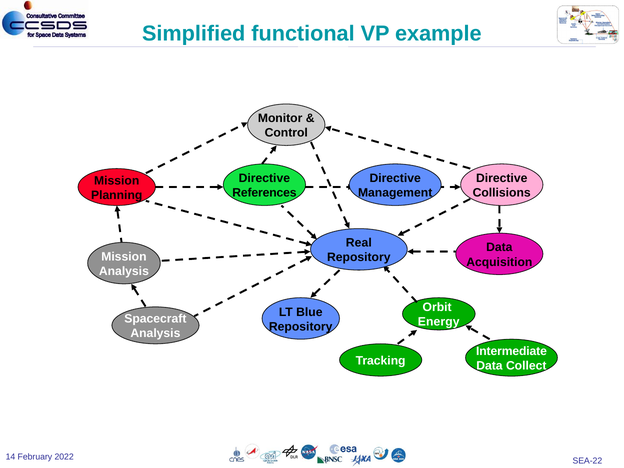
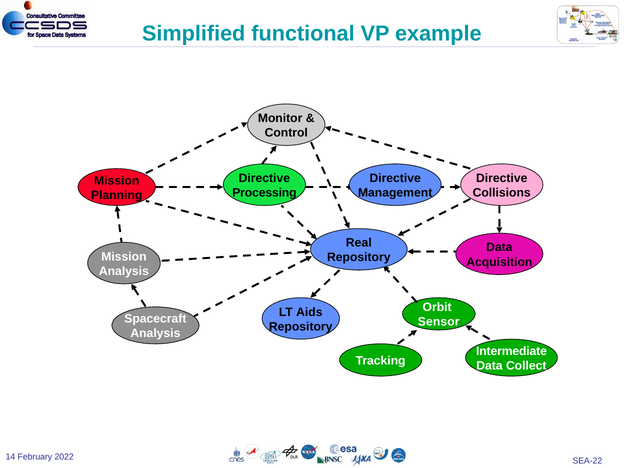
References: References -> Processing
Blue: Blue -> Aids
Energy: Energy -> Sensor
